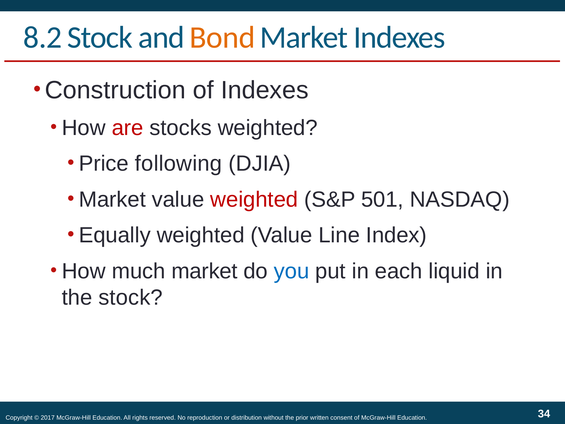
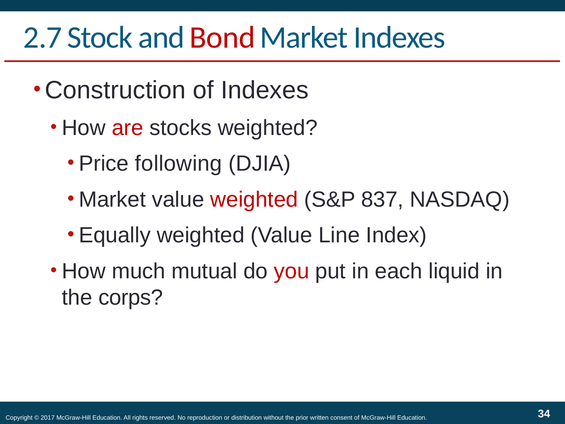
8.2: 8.2 -> 2.7
Bond colour: orange -> red
501: 501 -> 837
much market: market -> mutual
you colour: blue -> red
the stock: stock -> corps
